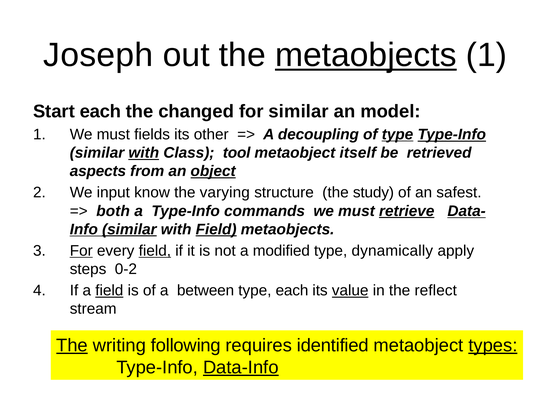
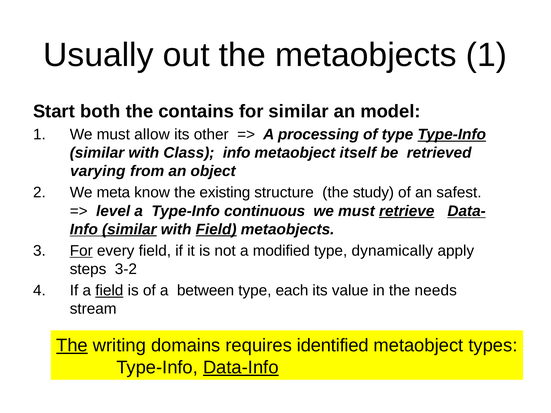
Joseph: Joseph -> Usually
metaobjects at (366, 55) underline: present -> none
Start each: each -> both
changed: changed -> contains
fields: fields -> allow
decoupling: decoupling -> processing
type at (398, 135) underline: present -> none
with at (144, 153) underline: present -> none
Class tool: tool -> info
aspects: aspects -> varying
object underline: present -> none
input: input -> meta
varying: varying -> existing
both: both -> level
commands: commands -> continuous
field at (155, 251) underline: present -> none
0-2: 0-2 -> 3-2
value underline: present -> none
reflect: reflect -> needs
following: following -> domains
types underline: present -> none
